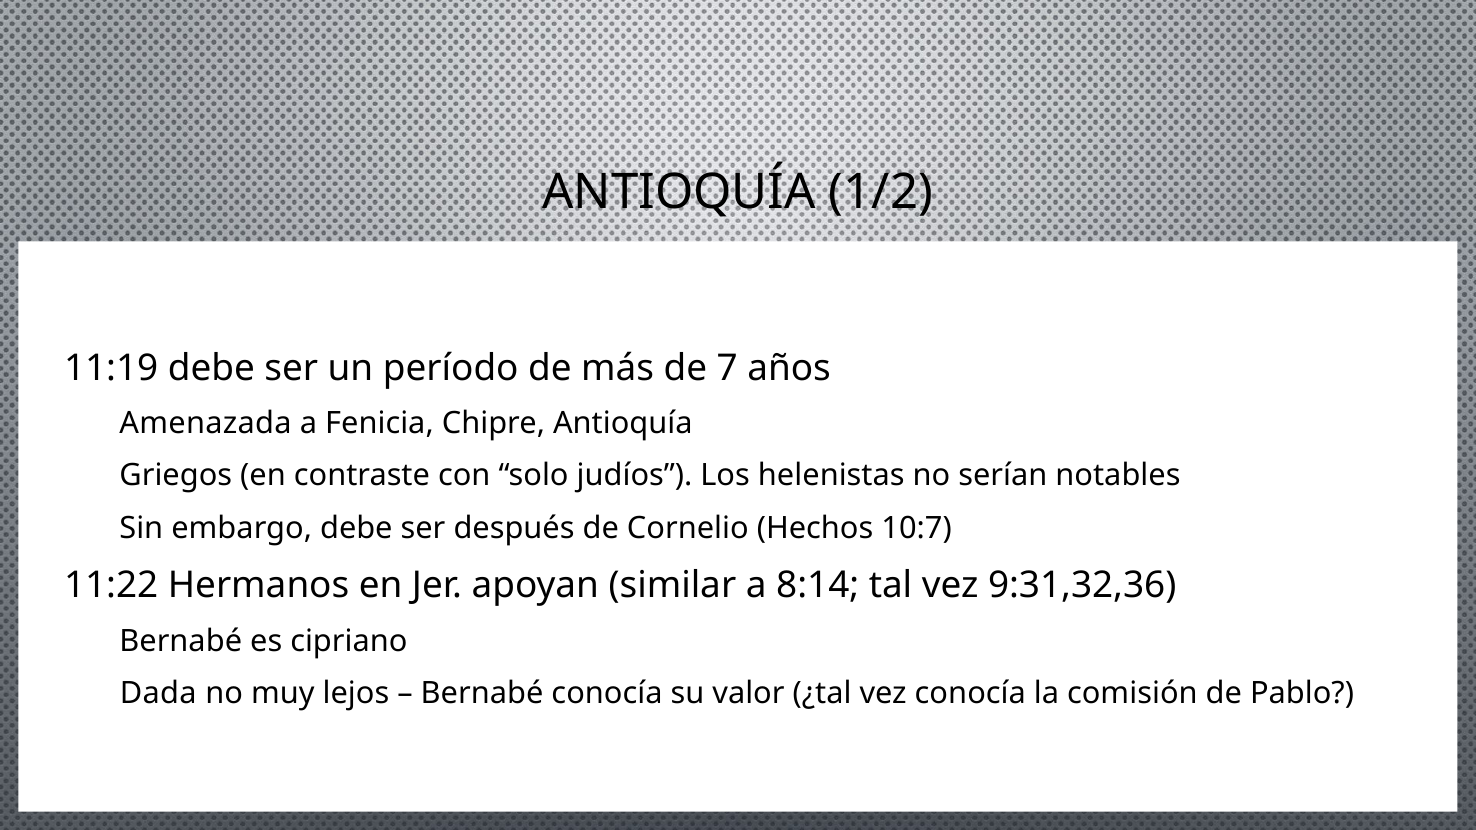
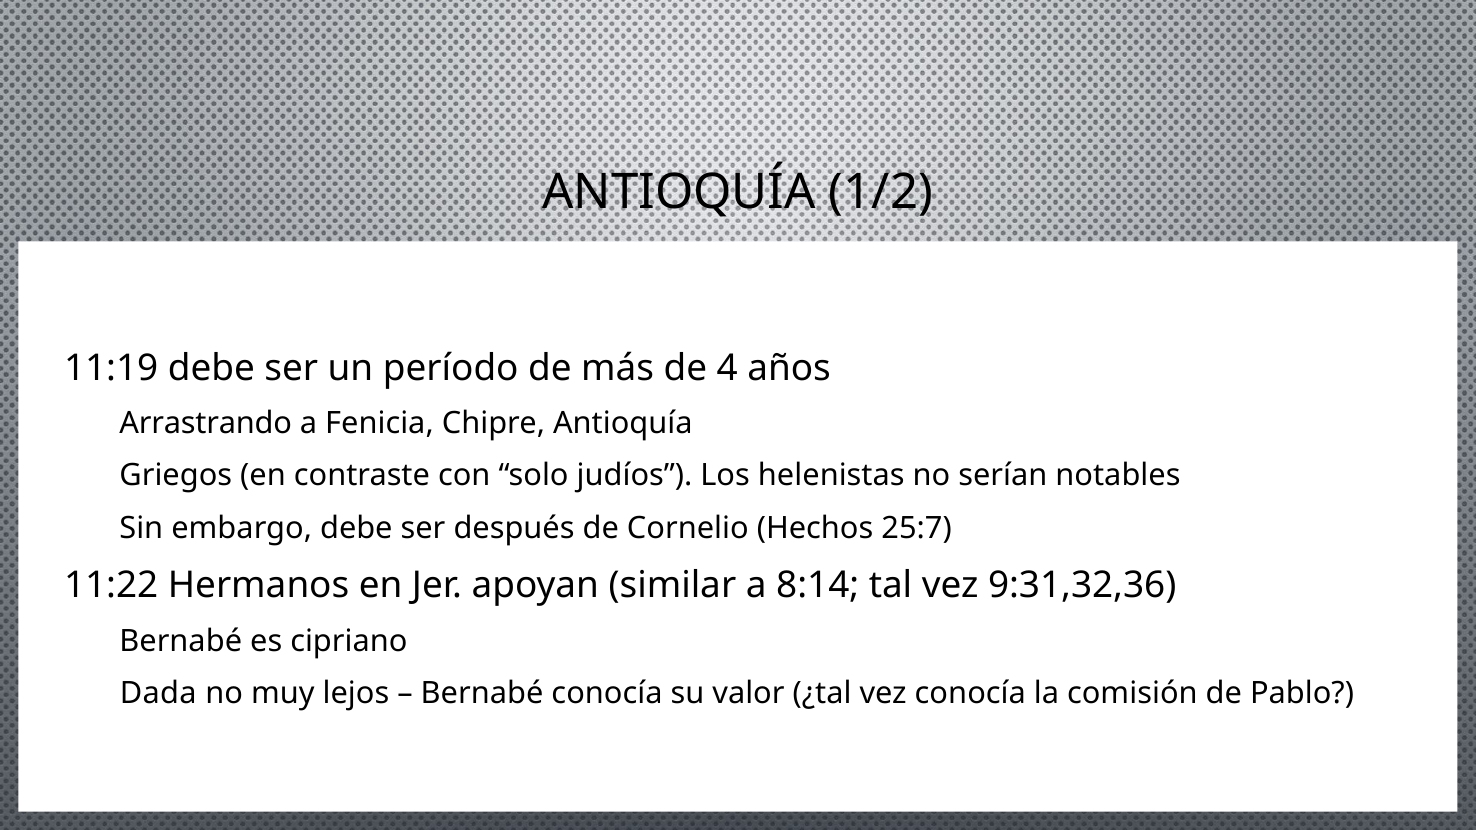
7: 7 -> 4
Amenazada: Amenazada -> Arrastrando
10:7: 10:7 -> 25:7
